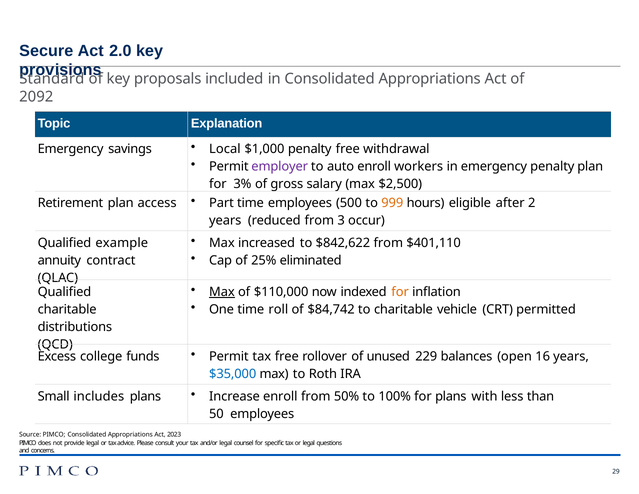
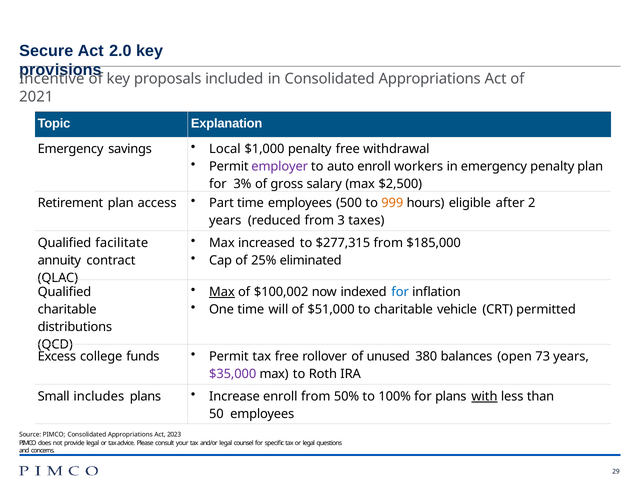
Standard: Standard -> Incentive
2092: 2092 -> 2021
occur: occur -> taxes
$842,622: $842,622 -> $277,315
$401,110: $401,110 -> $185,000
example: example -> facilitate
$110,000: $110,000 -> $100,002
for at (400, 292) colour: orange -> blue
roll: roll -> will
$84,742: $84,742 -> $51,000
229: 229 -> 380
16: 16 -> 73
$35,000 colour: blue -> purple
with underline: none -> present
